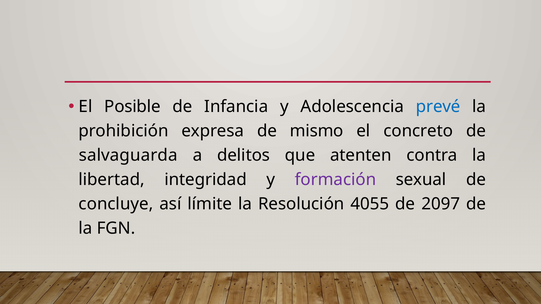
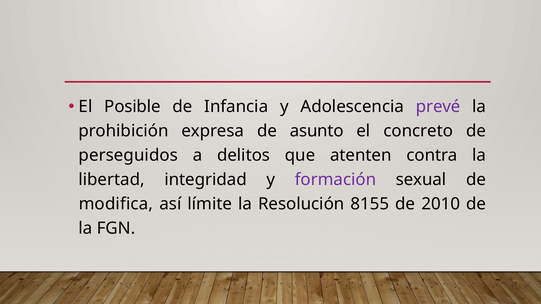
prevé colour: blue -> purple
mismo: mismo -> asunto
salvaguarda: salvaguarda -> perseguidos
concluye: concluye -> modifica
4055: 4055 -> 8155
2097: 2097 -> 2010
